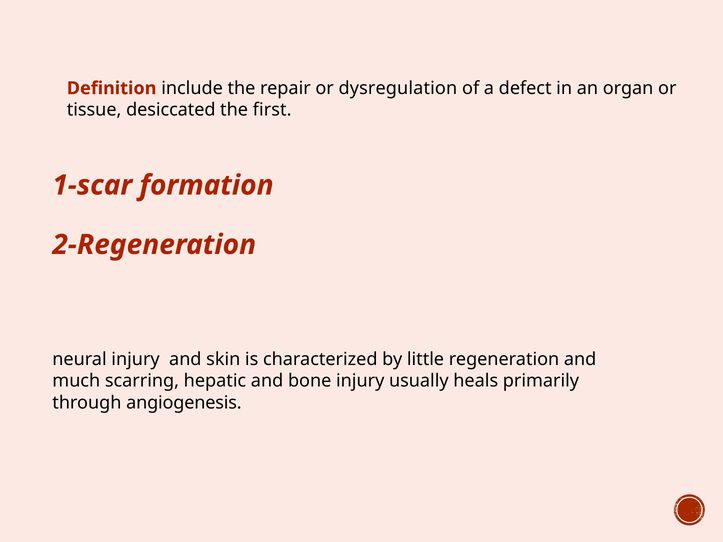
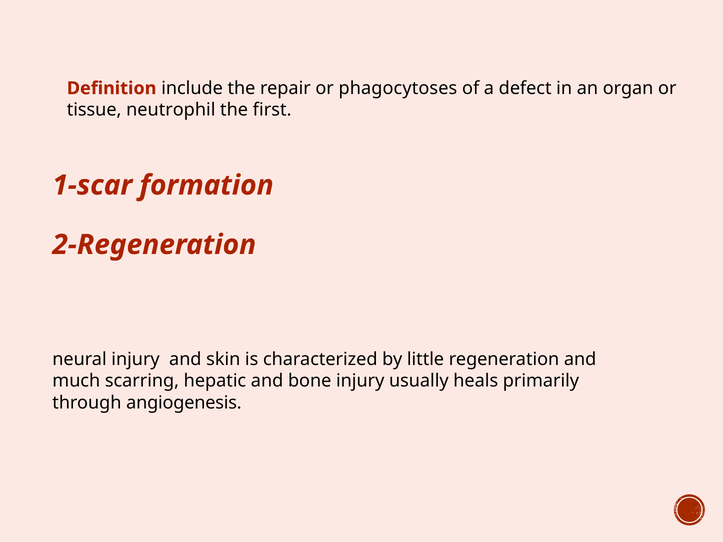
dysregulation: dysregulation -> phagocytoses
desiccated: desiccated -> neutrophil
